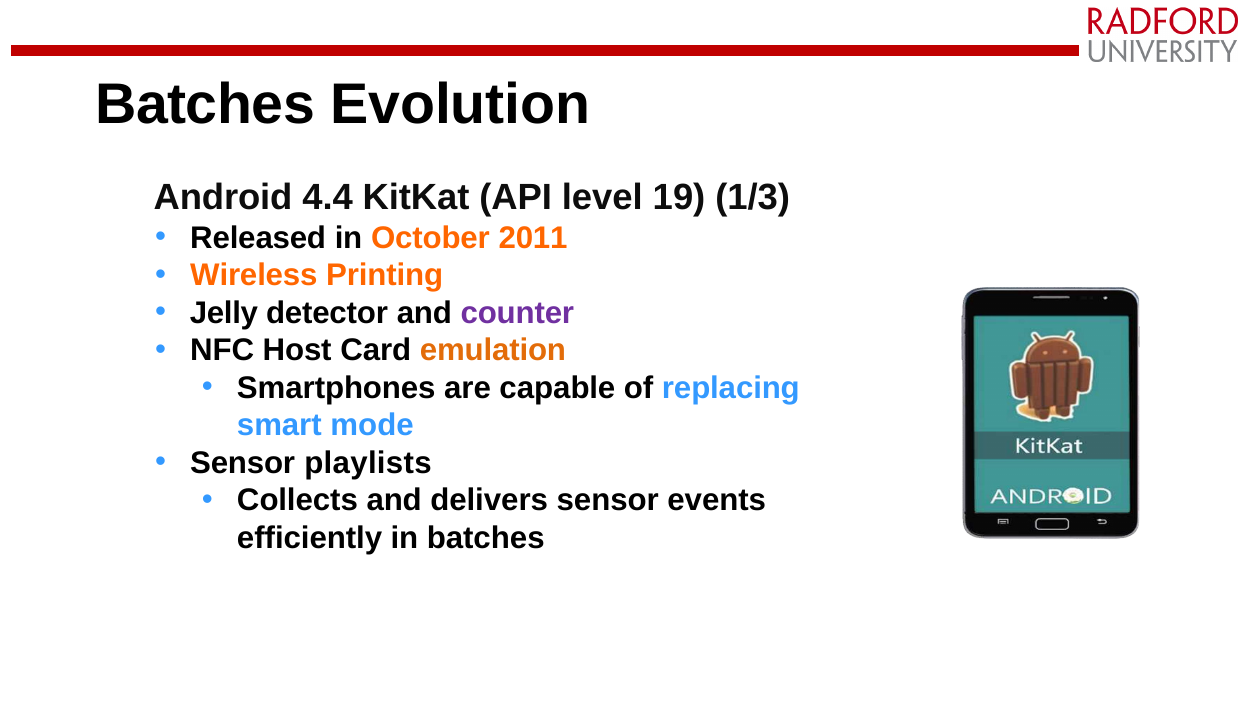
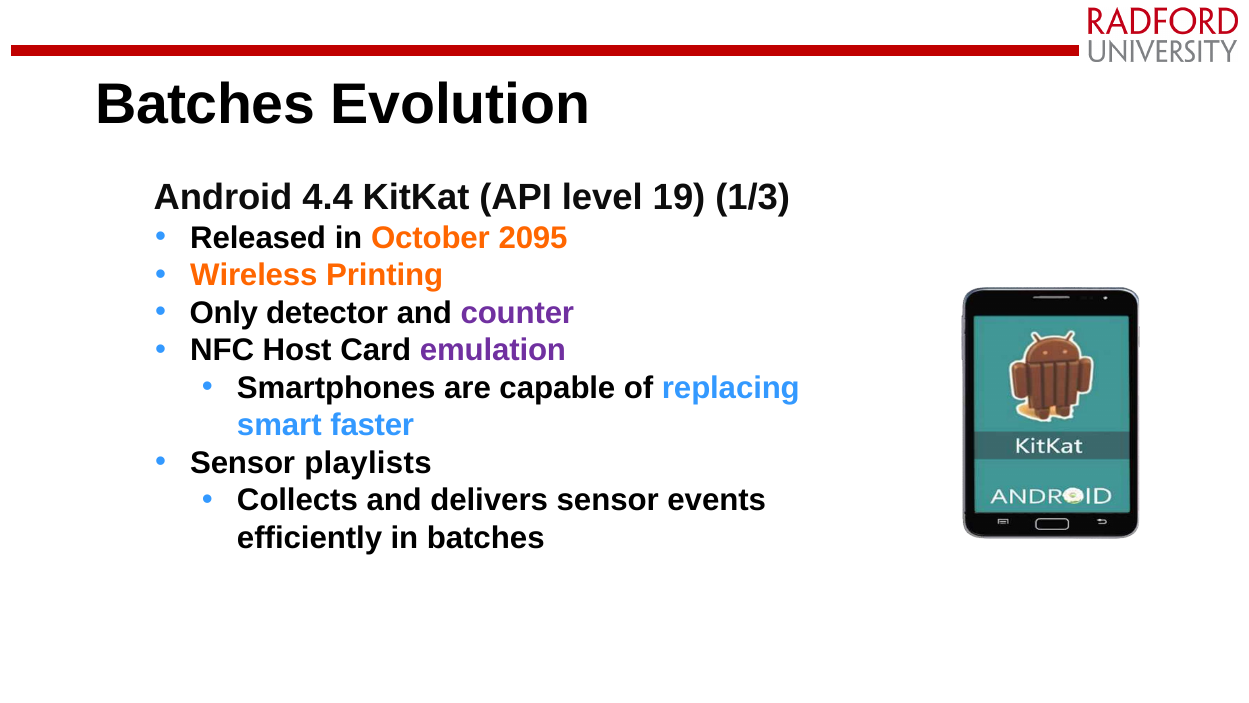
2011: 2011 -> 2095
Jelly: Jelly -> Only
emulation colour: orange -> purple
mode: mode -> faster
